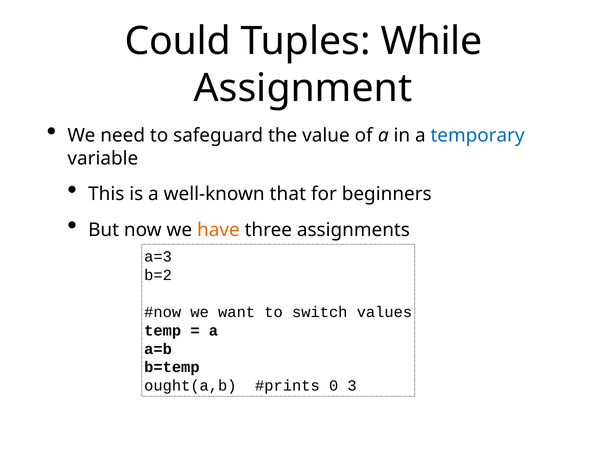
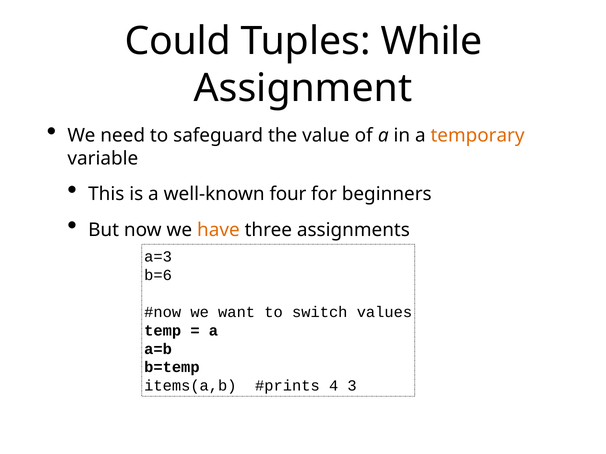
temporary colour: blue -> orange
that: that -> four
b=2: b=2 -> b=6
ought(a,b: ought(a,b -> items(a,b
0: 0 -> 4
